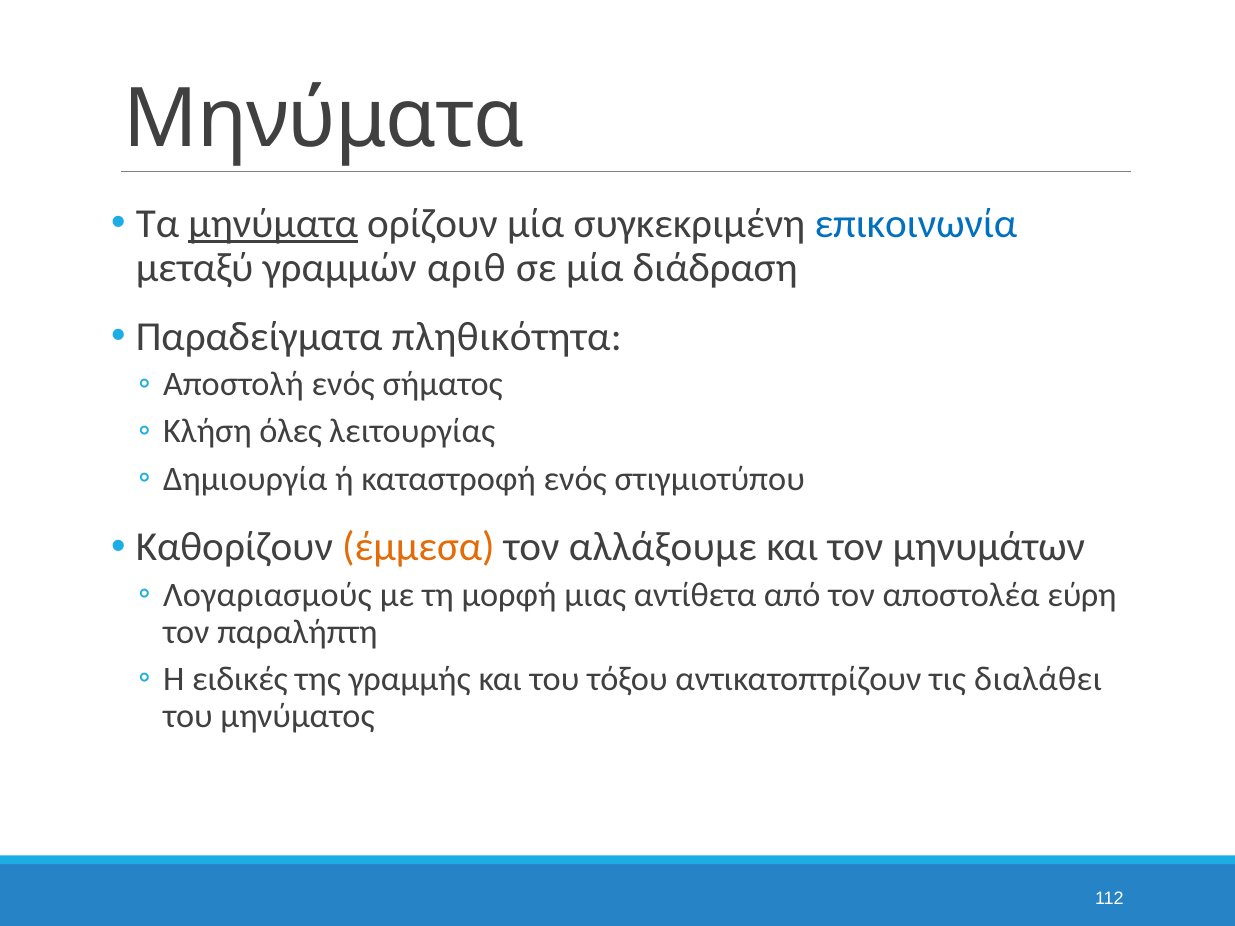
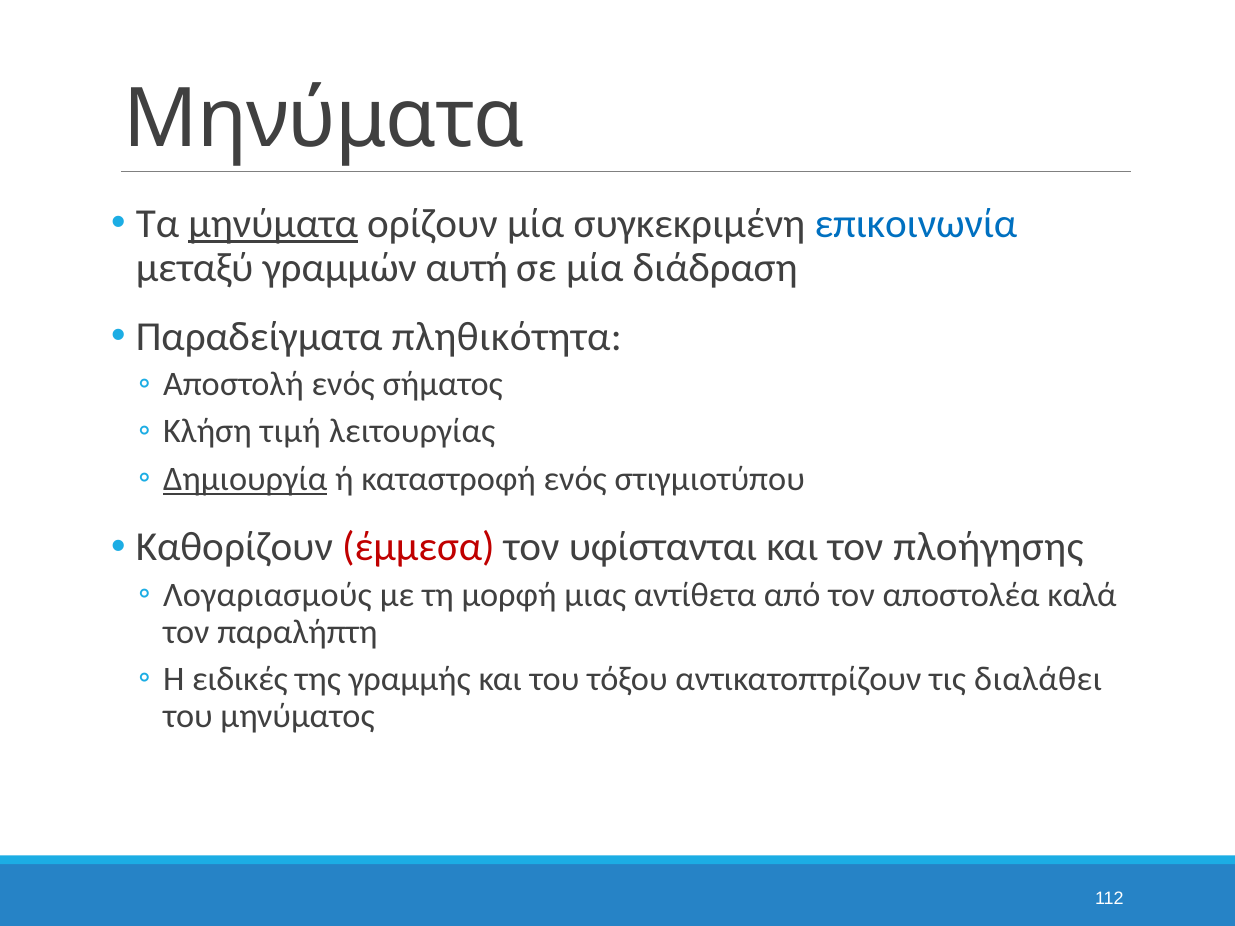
αριθ: αριθ -> αυτή
όλες: όλες -> τιμή
Δημιουργία underline: none -> present
έμμεσα colour: orange -> red
αλλάξουμε: αλλάξουμε -> υφίστανται
μηνυμάτων: μηνυμάτων -> πλοήγησης
εύρη: εύρη -> καλά
